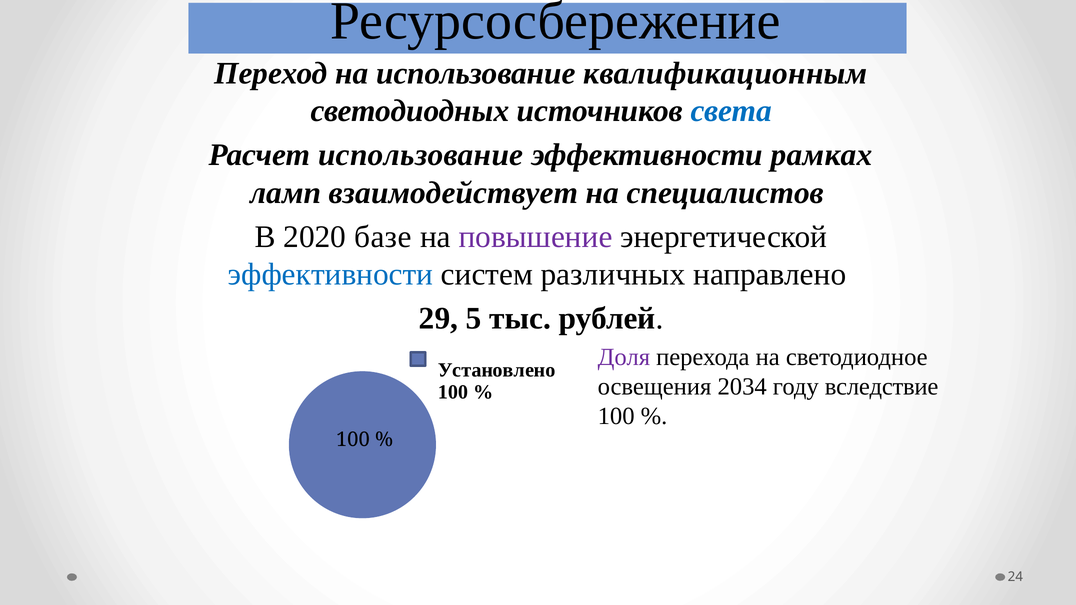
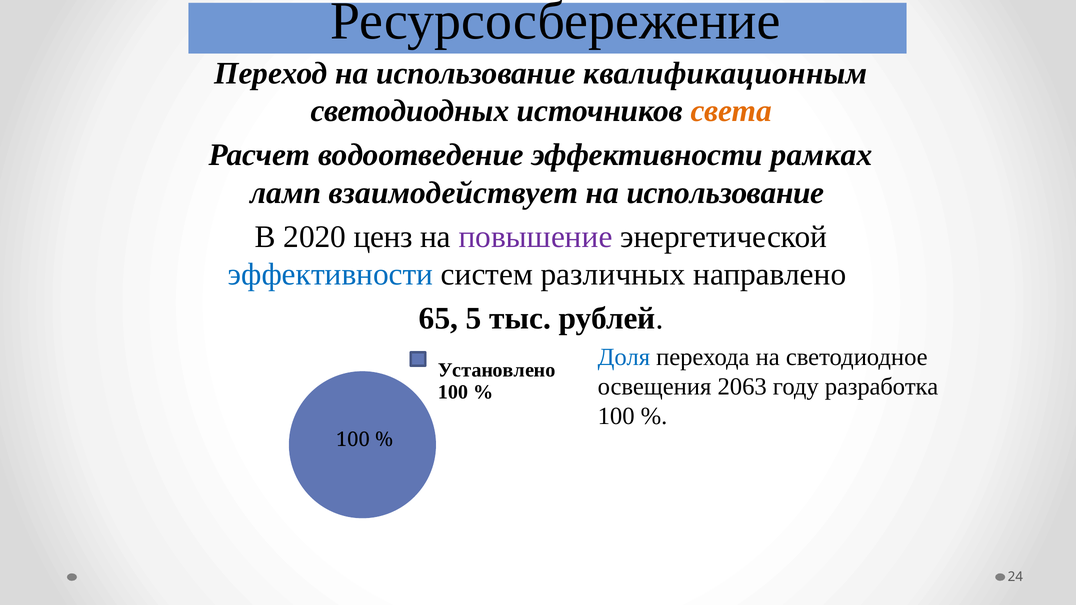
света colour: blue -> orange
Расчет использование: использование -> водоотведение
специалистов at (725, 193): специалистов -> использование
базе: базе -> ценз
29: 29 -> 65
Доля colour: purple -> blue
2034: 2034 -> 2063
вследствие: вследствие -> разработка
